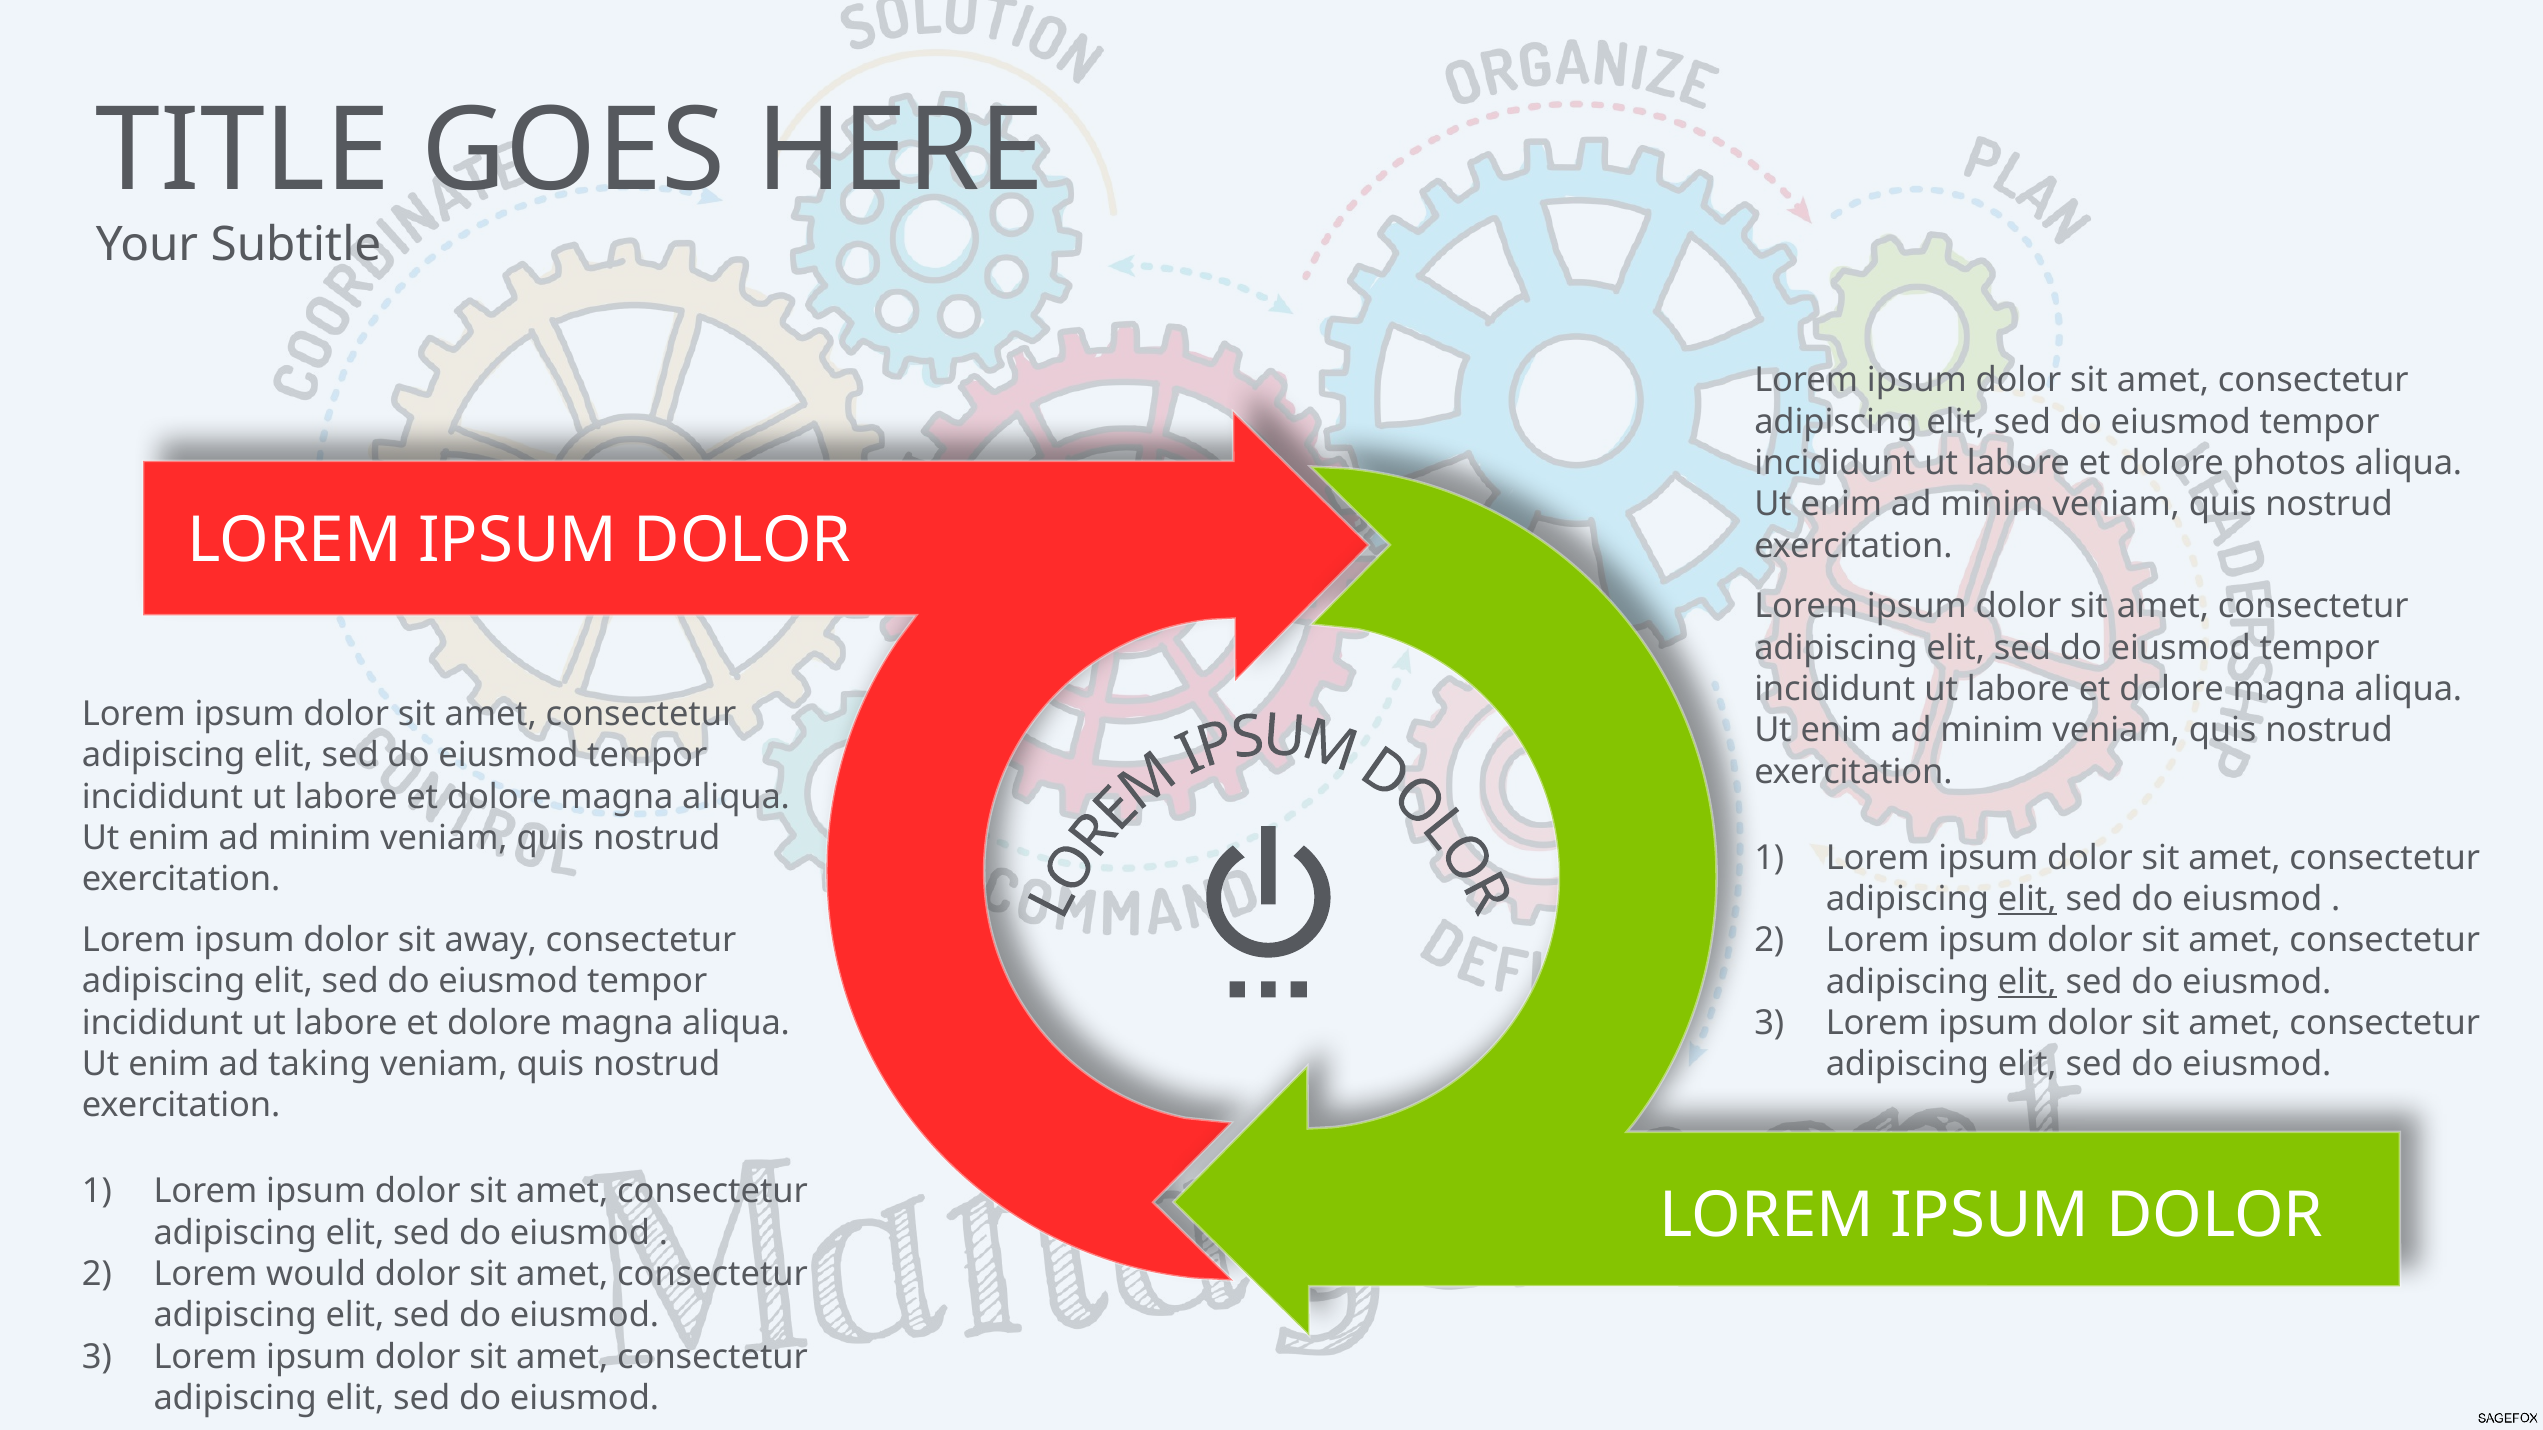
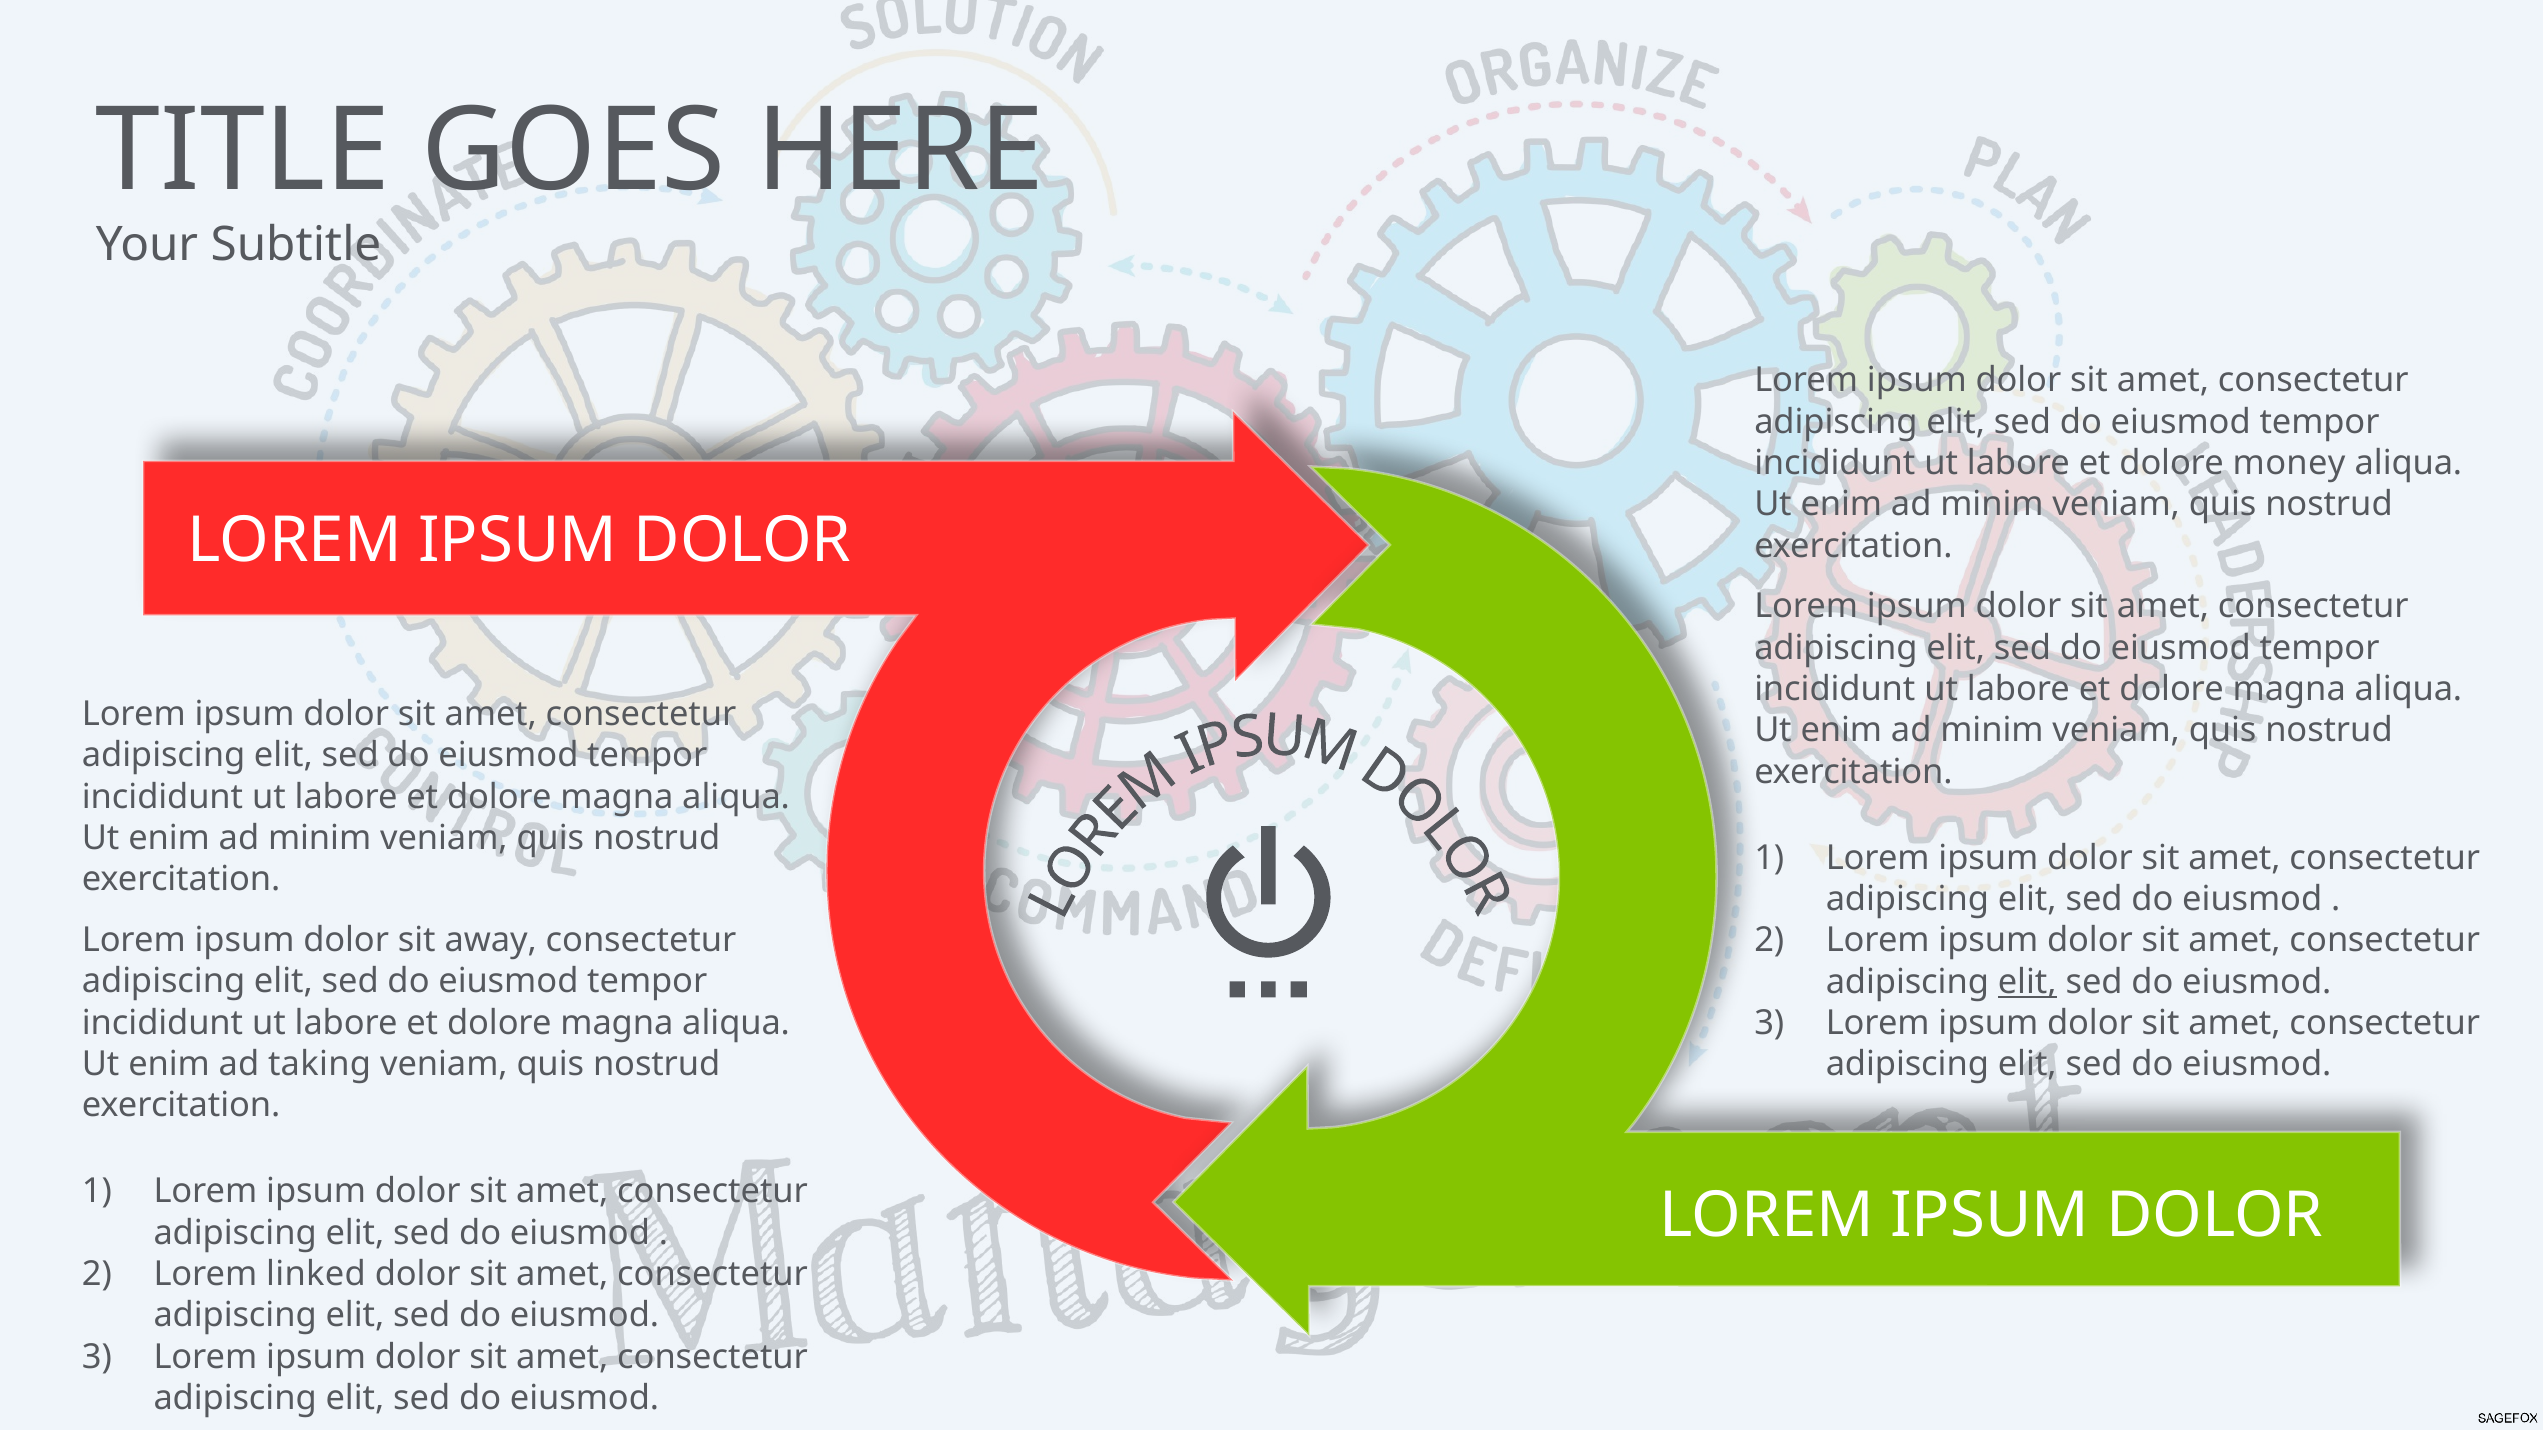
photos: photos -> money
elit at (2027, 899) underline: present -> none
would: would -> linked
